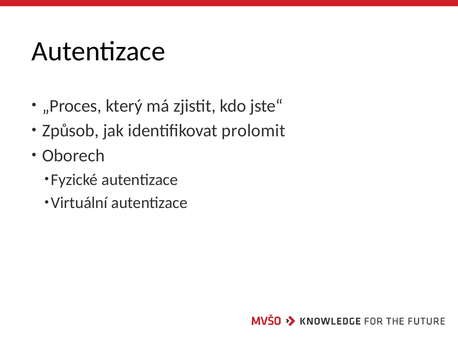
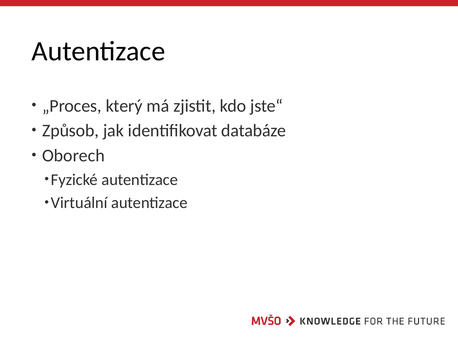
prolomit: prolomit -> databáze
